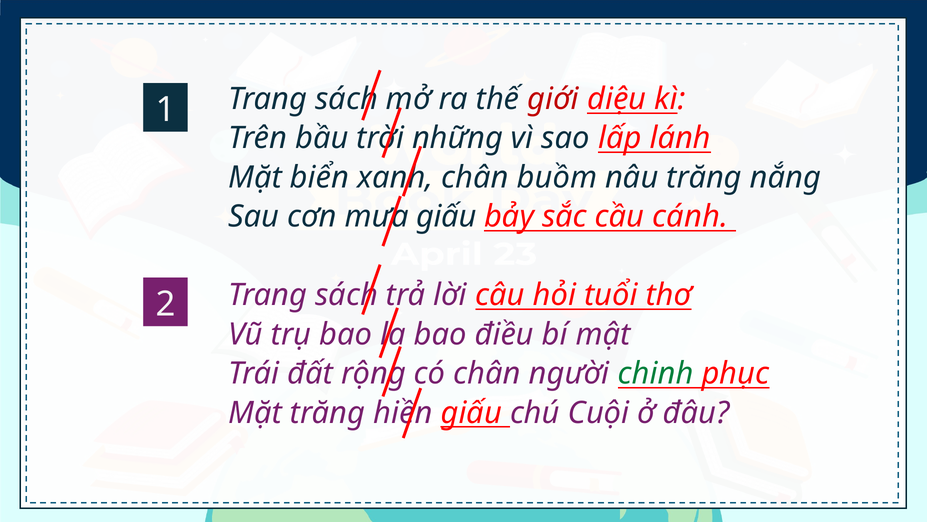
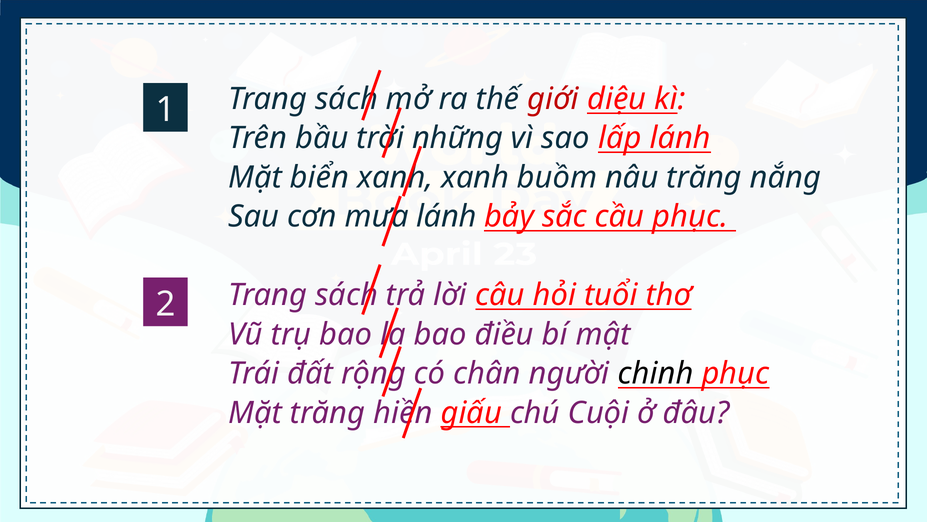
chân at (475, 177): chân -> xanh
giấu at (446, 216): giấu -> lánh
cầu cánh: cánh -> phục
chinh colour: green -> black
